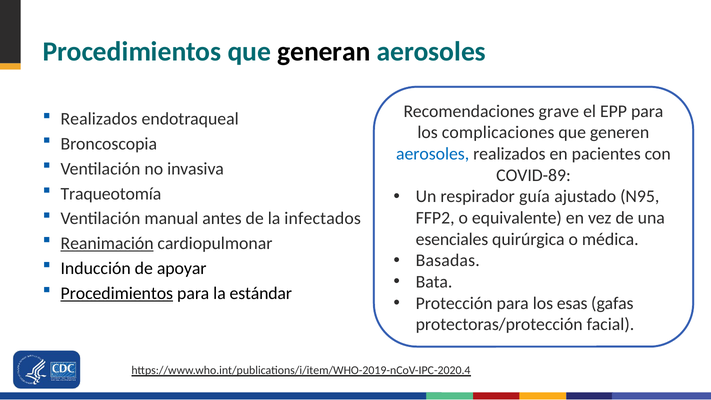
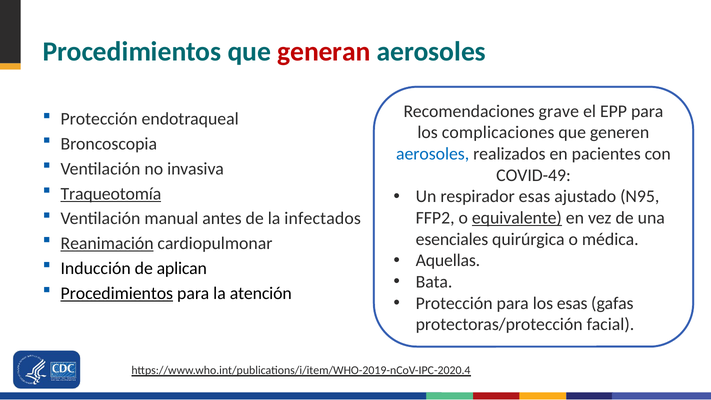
generan colour: black -> red
Realizados at (99, 119): Realizados -> Protección
COVID-89: COVID-89 -> COVID-49
Traqueotomía underline: none -> present
respirador guía: guía -> esas
equivalente underline: none -> present
Basadas: Basadas -> Aquellas
apoyar: apoyar -> aplican
estándar: estándar -> atención
